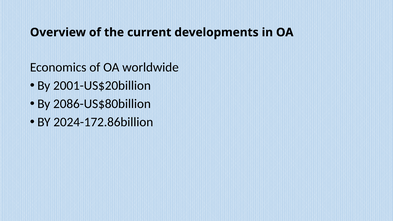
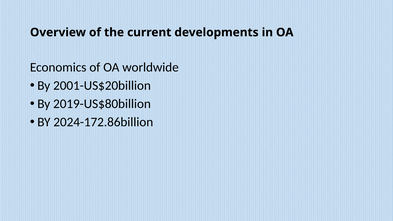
2086-US$80billion: 2086-US$80billion -> 2019-US$80billion
